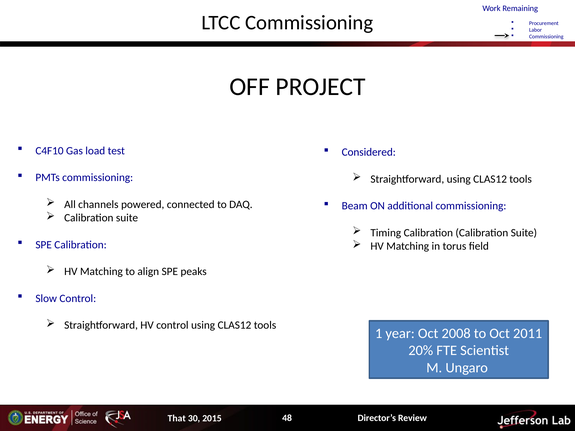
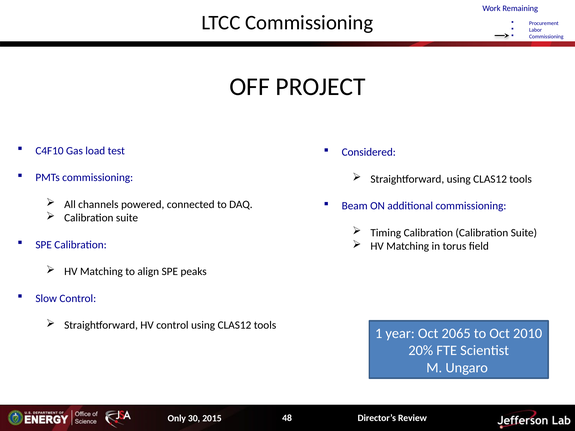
2008: 2008 -> 2065
2011: 2011 -> 2010
That: That -> Only
